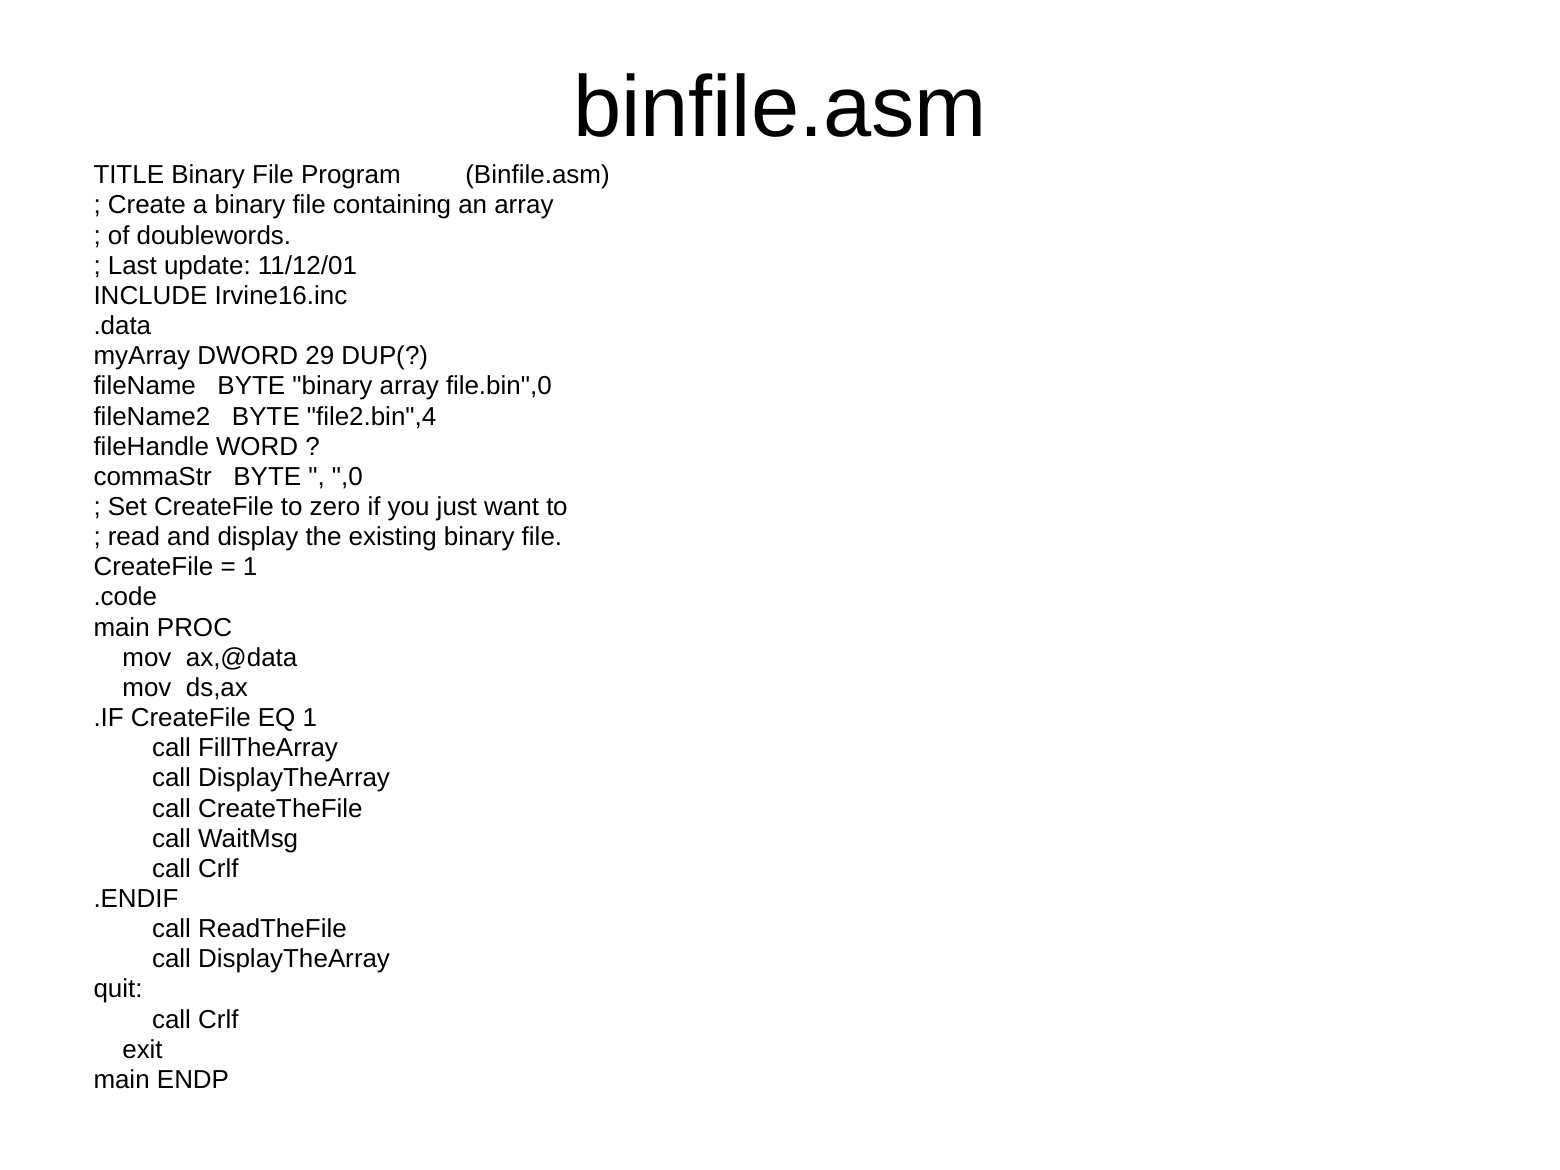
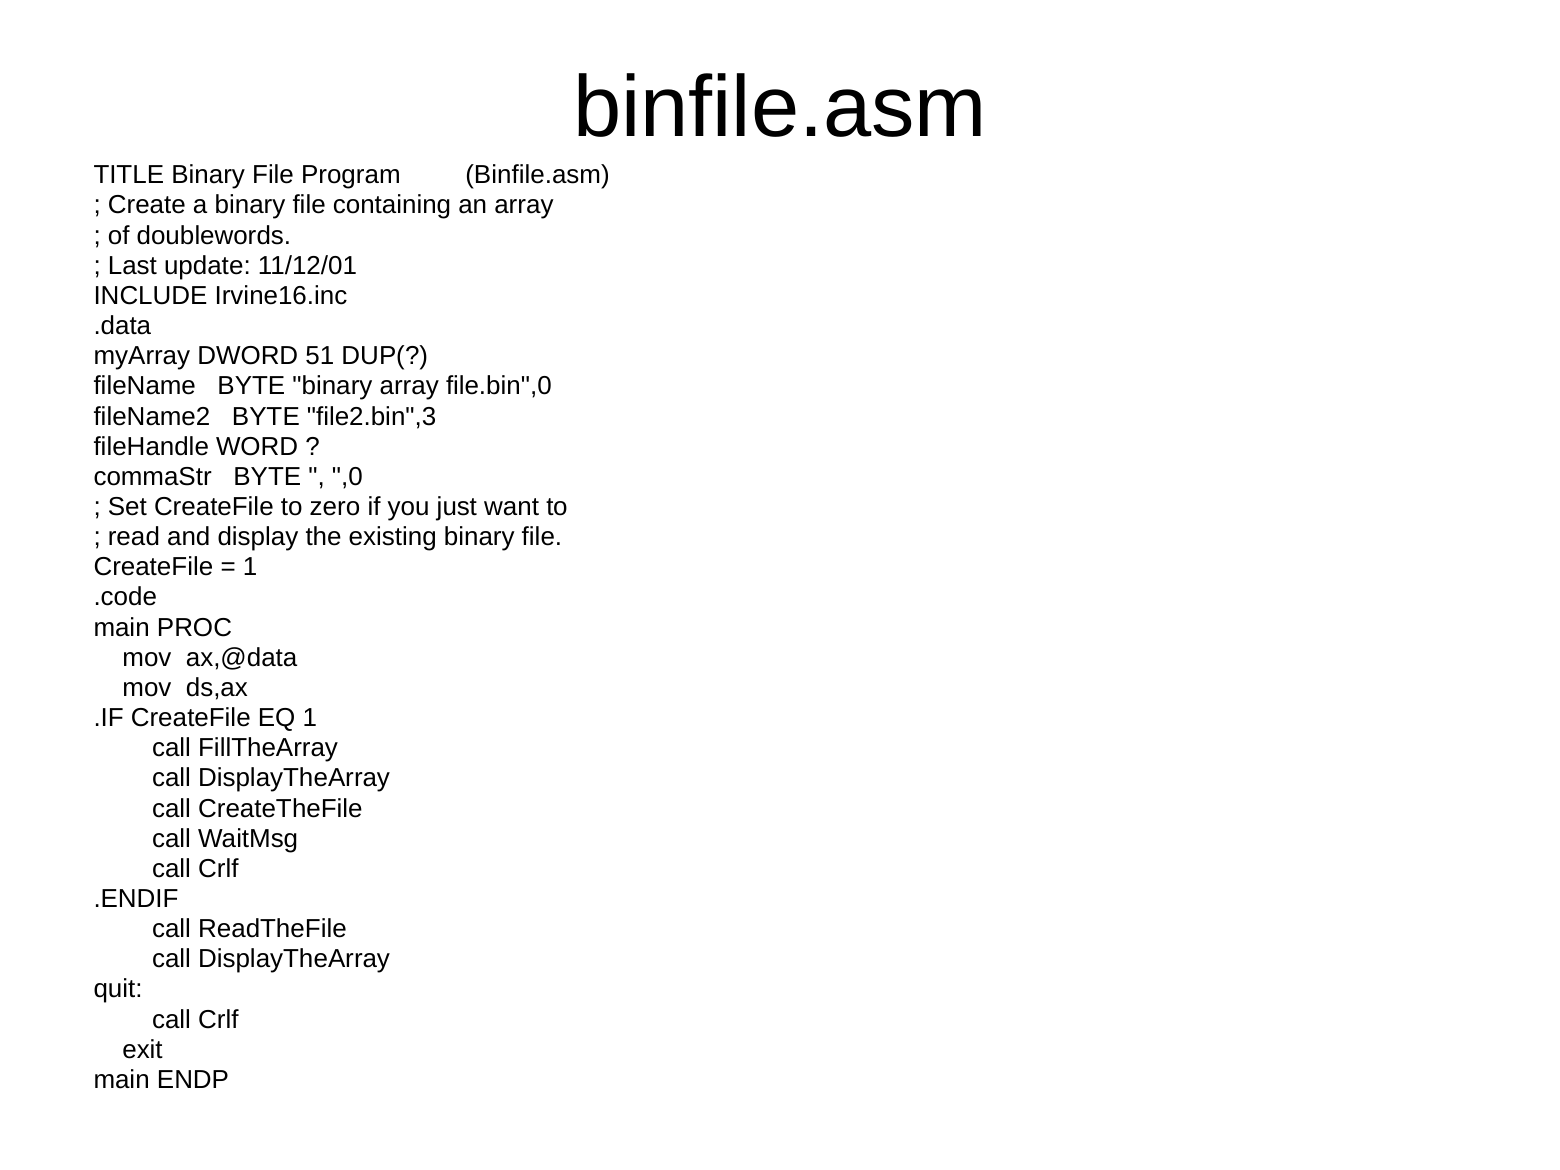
29: 29 -> 51
file2.bin",4: file2.bin",4 -> file2.bin",3
